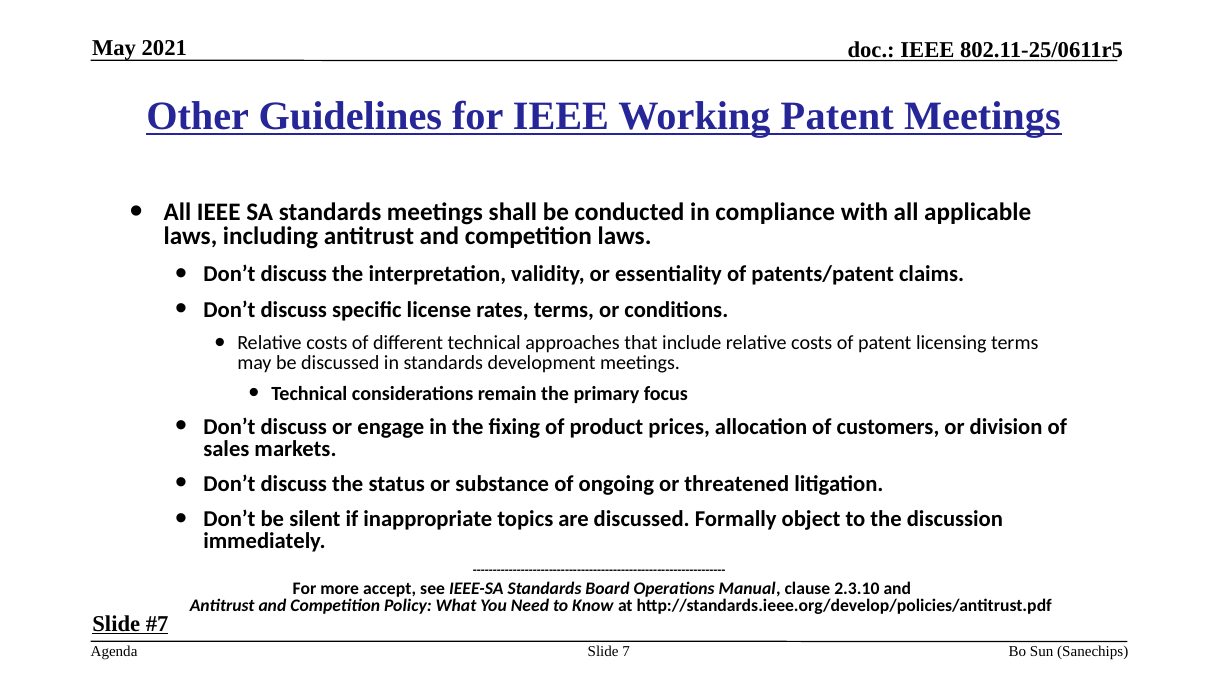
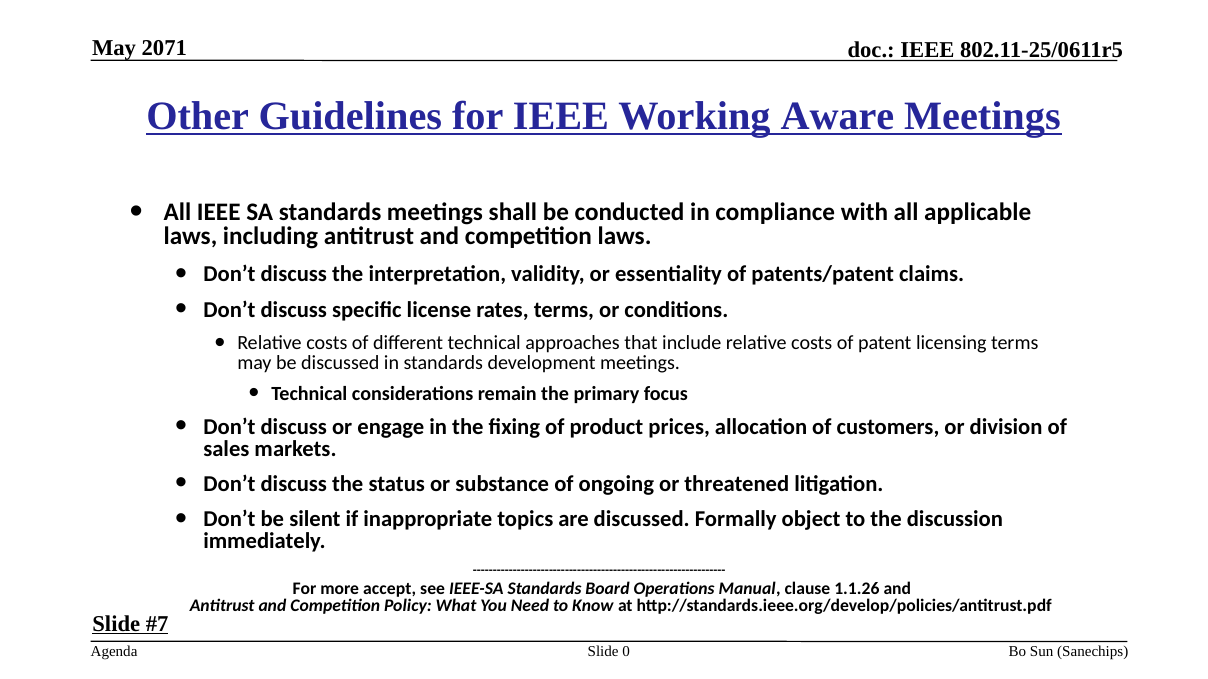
2021: 2021 -> 2071
Working Patent: Patent -> Aware
2.3.10: 2.3.10 -> 1.1.26
7: 7 -> 0
